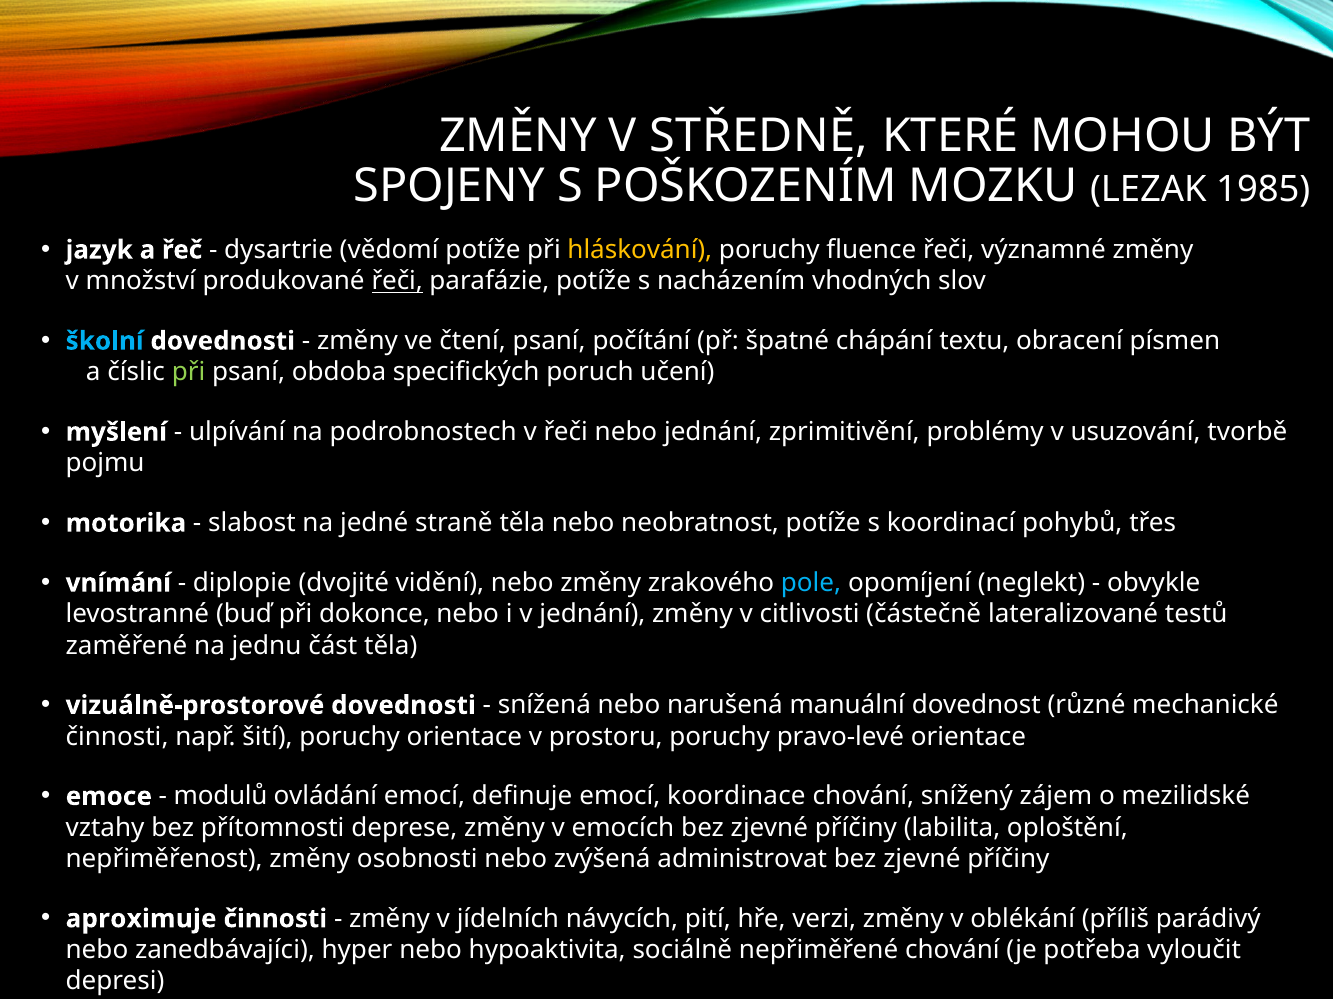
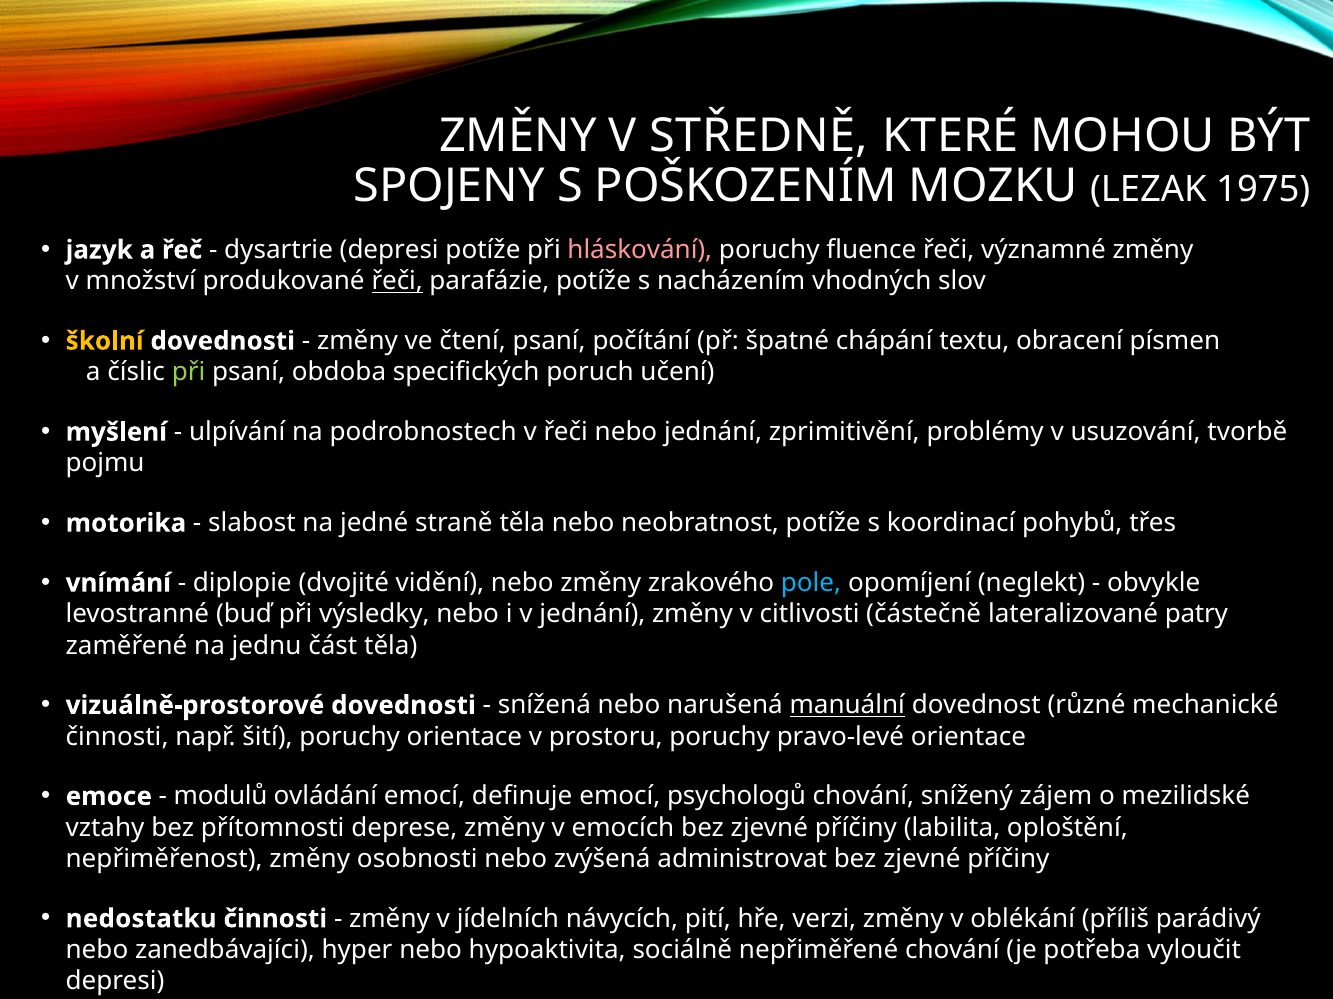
1985: 1985 -> 1975
dysartrie vědomí: vědomí -> depresi
hláskování colour: yellow -> pink
školní colour: light blue -> yellow
dokonce: dokonce -> výsledky
testů: testů -> patry
manuální underline: none -> present
koordinace: koordinace -> psychologů
aproximuje: aproximuje -> nedostatku
